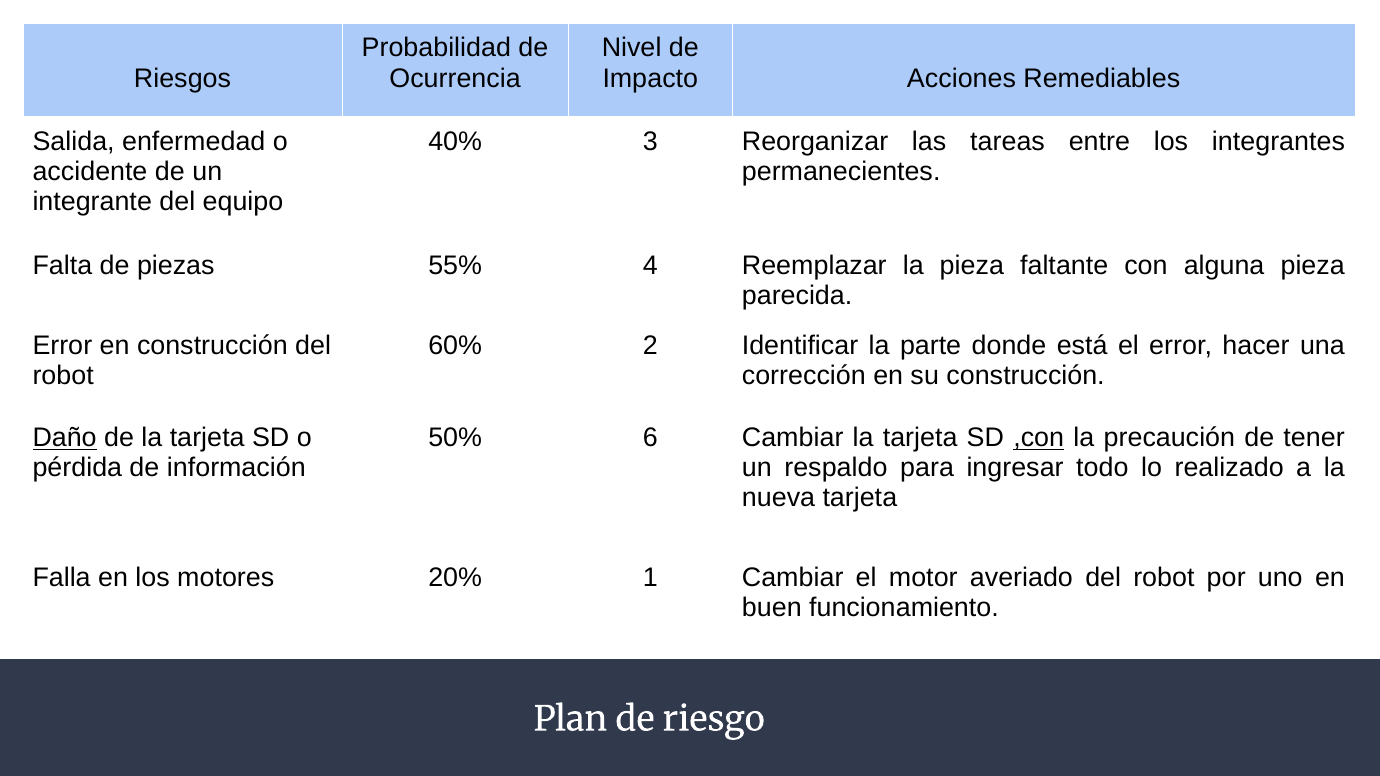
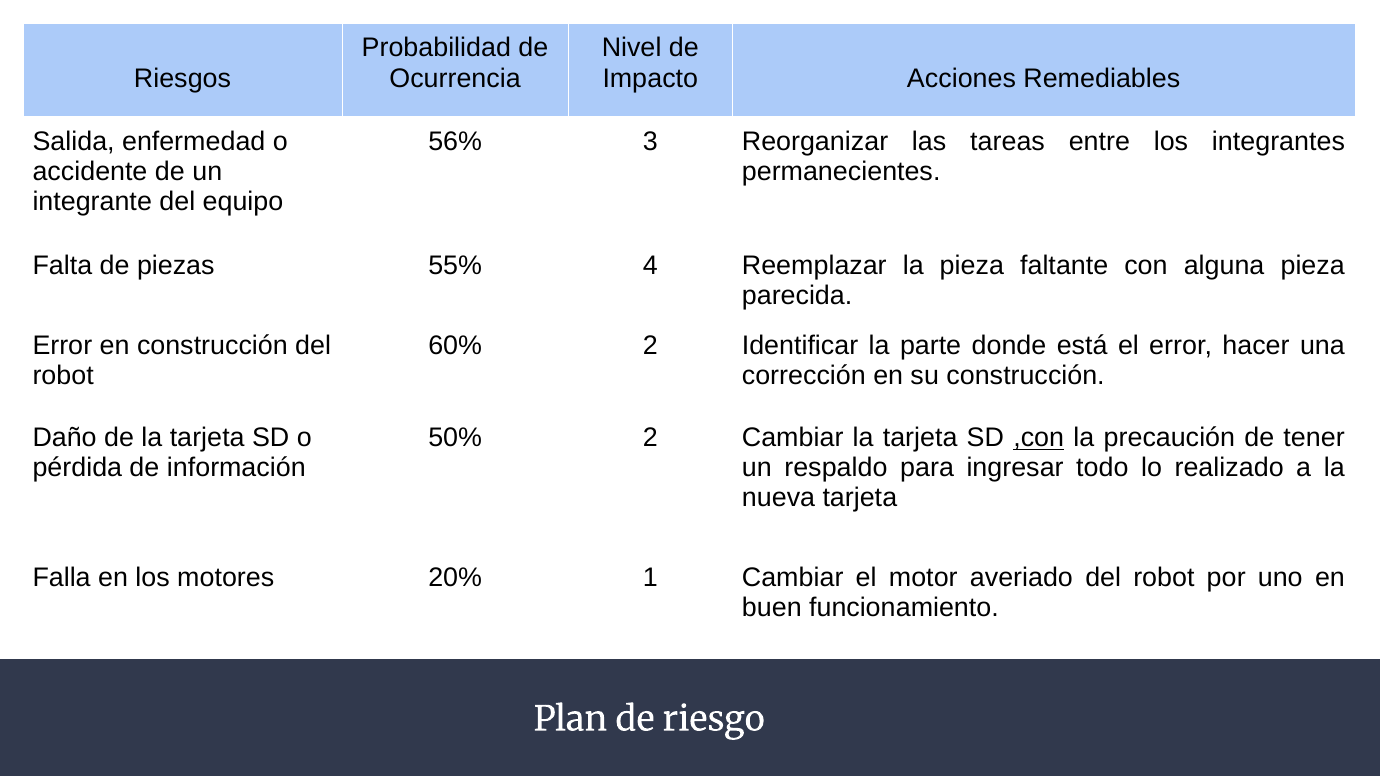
40%: 40% -> 56%
Daño underline: present -> none
50% 6: 6 -> 2
